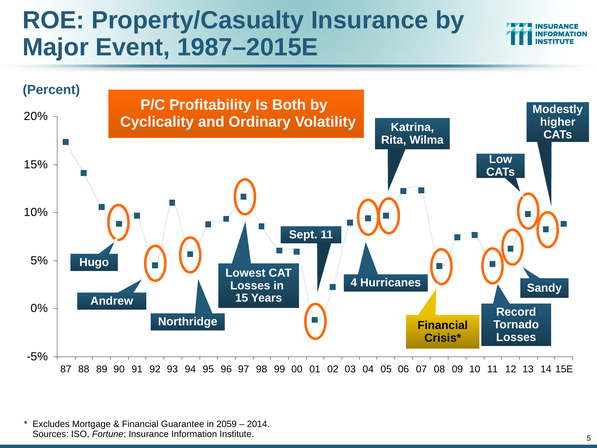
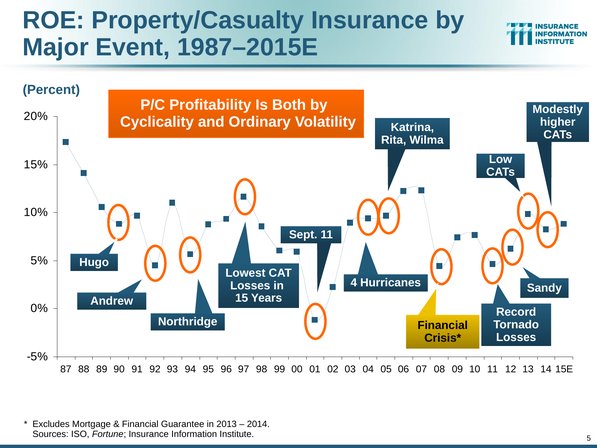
2059: 2059 -> 2013
